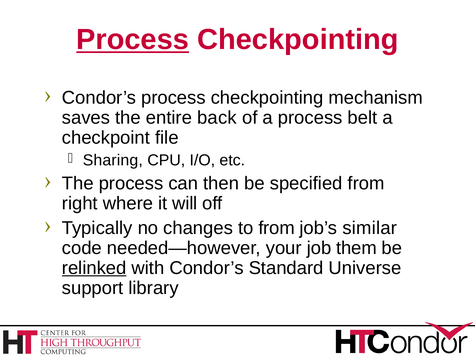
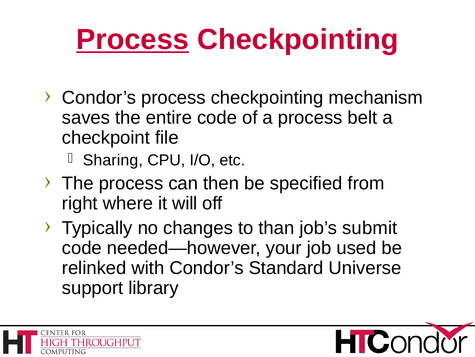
entire back: back -> code
to from: from -> than
similar: similar -> submit
them: them -> used
relinked underline: present -> none
